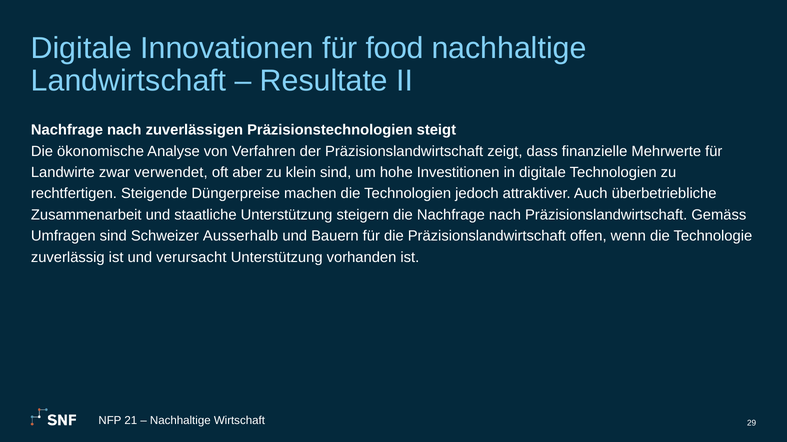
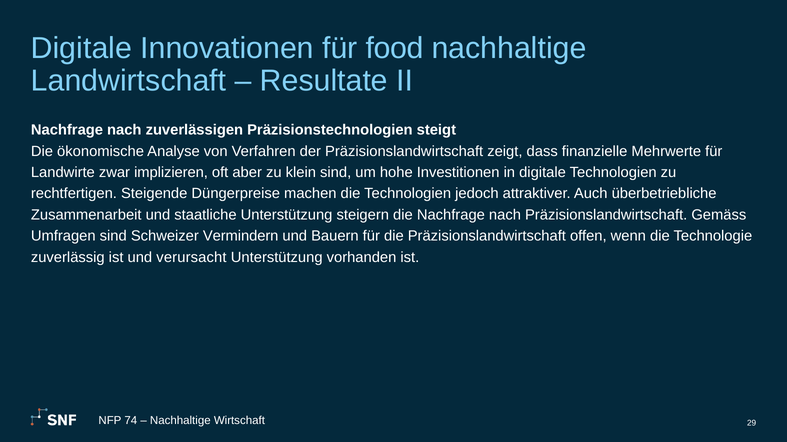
verwendet: verwendet -> implizieren
Ausserhalb: Ausserhalb -> Vermindern
21: 21 -> 74
